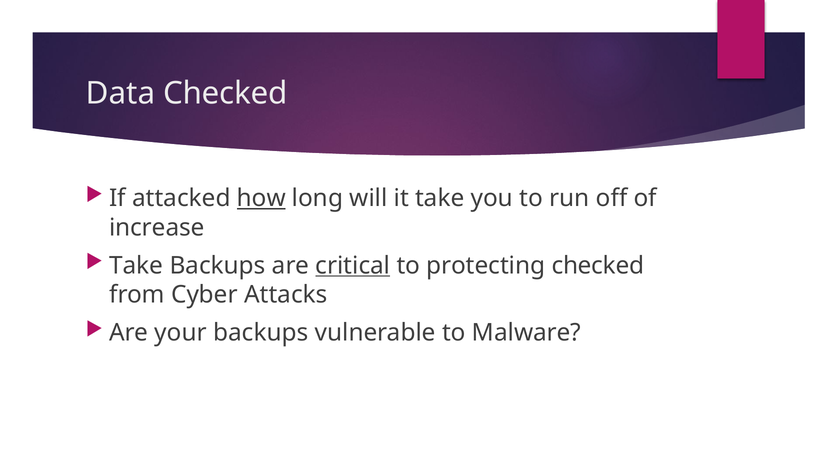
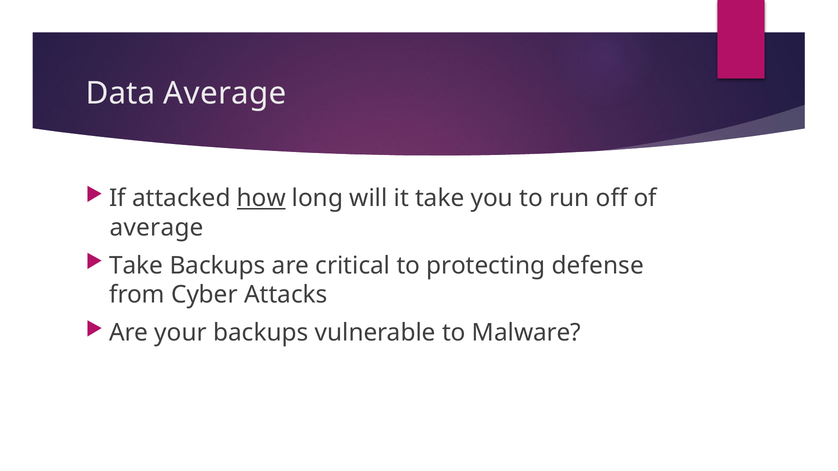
Data Checked: Checked -> Average
increase at (157, 228): increase -> average
critical underline: present -> none
protecting checked: checked -> defense
